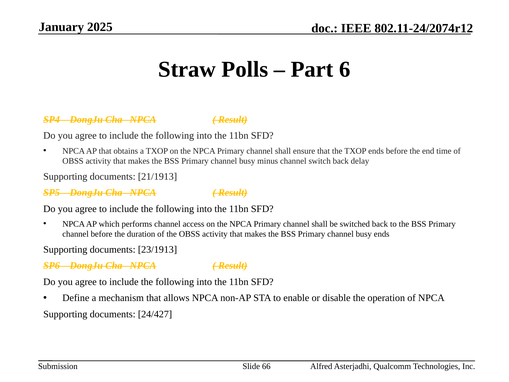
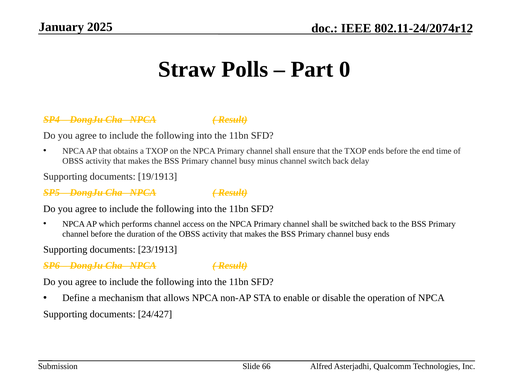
6: 6 -> 0
21/1913: 21/1913 -> 19/1913
